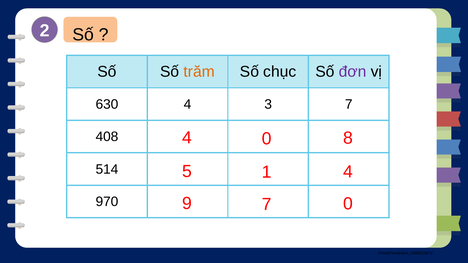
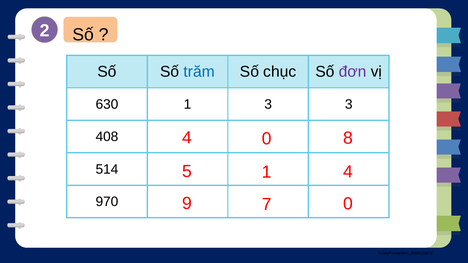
trăm colour: orange -> blue
630 4: 4 -> 1
3 7: 7 -> 3
